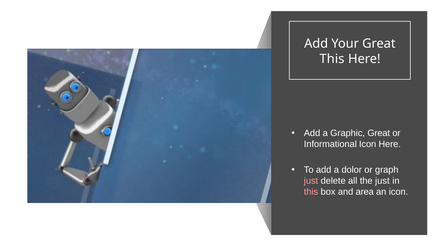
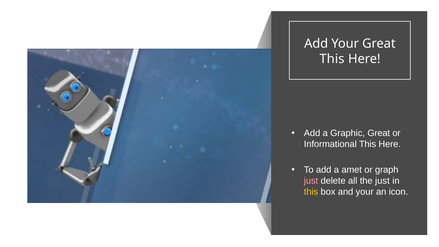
Informational Icon: Icon -> This
dolor: dolor -> amet
this at (311, 192) colour: pink -> yellow
and area: area -> your
